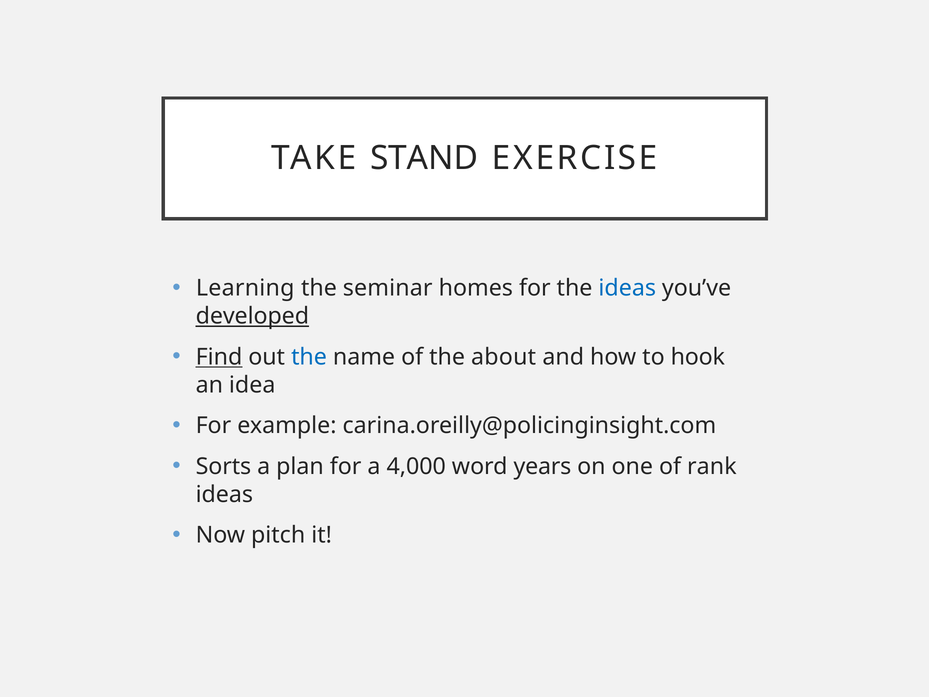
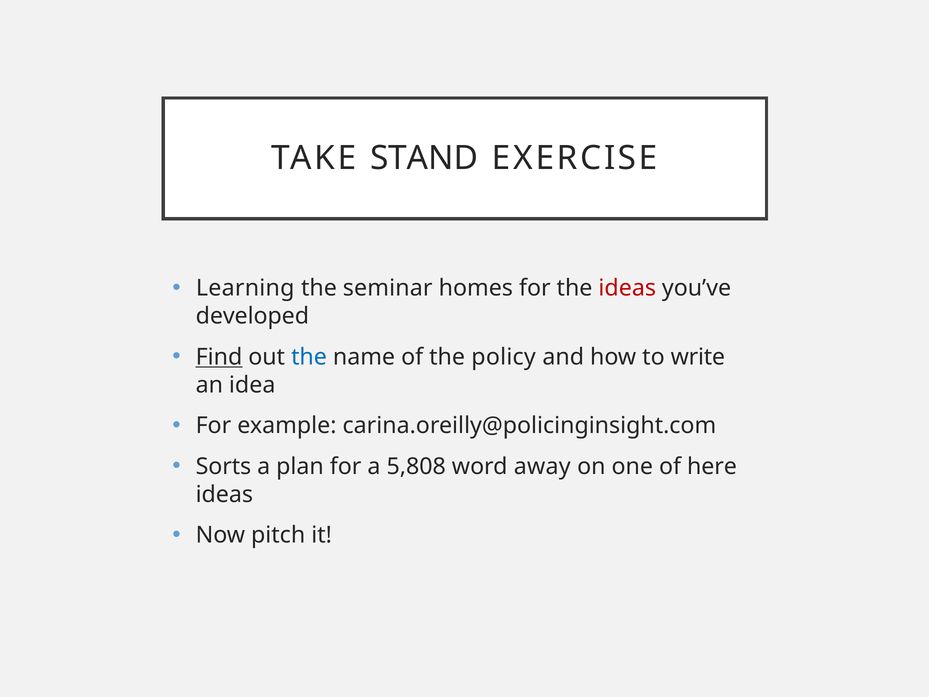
ideas at (627, 288) colour: blue -> red
developed underline: present -> none
about: about -> policy
hook: hook -> write
4,000: 4,000 -> 5,808
years: years -> away
rank: rank -> here
